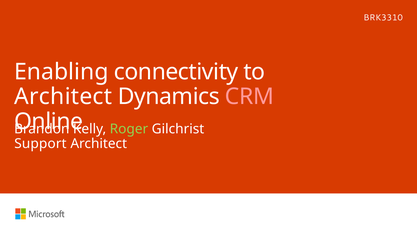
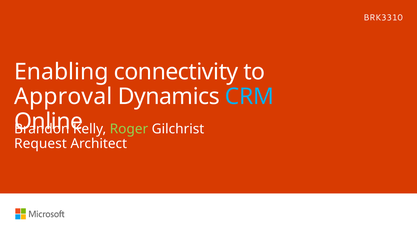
Architect at (63, 96): Architect -> Approval
CRM colour: pink -> light blue
Support: Support -> Request
